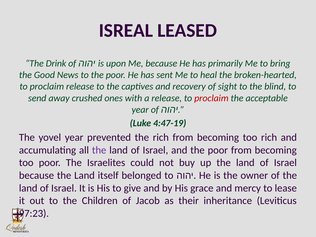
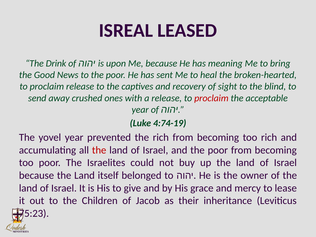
primarily: primarily -> meaning
4:47-19: 4:47-19 -> 4:74-19
the at (99, 150) colour: purple -> red
97:23: 97:23 -> 75:23
